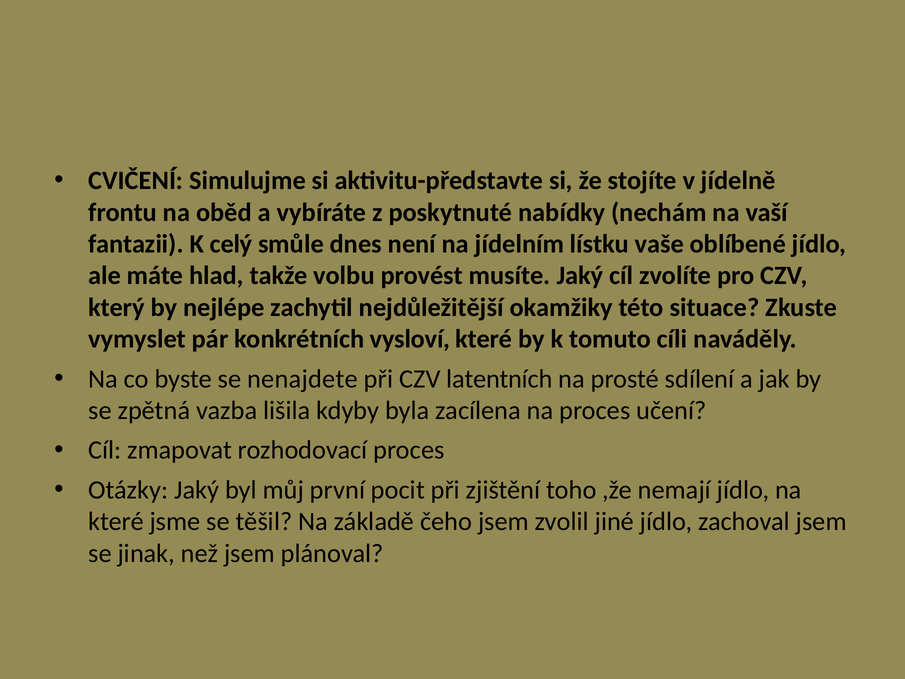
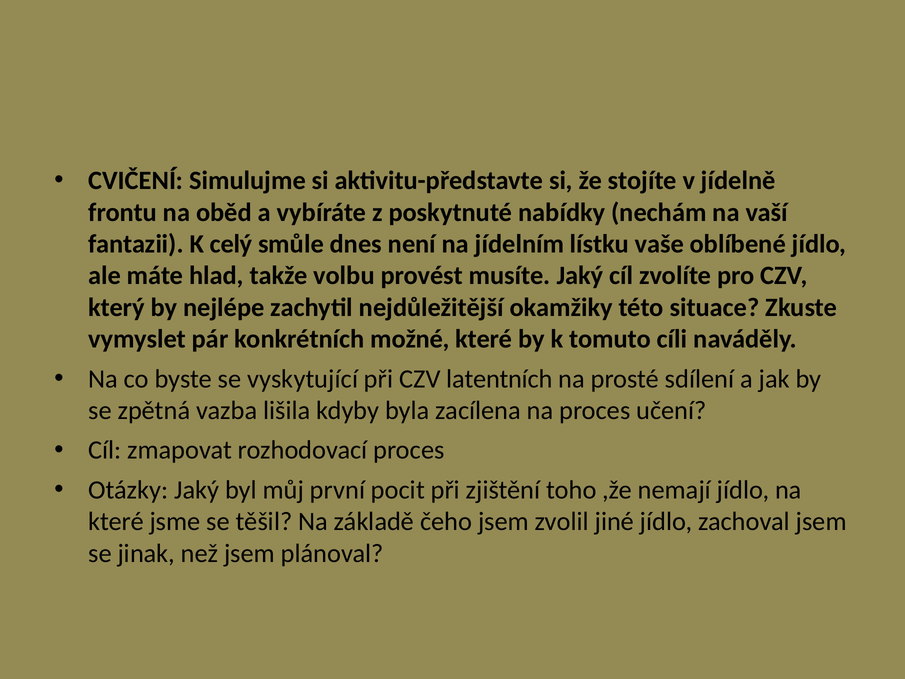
vysloví: vysloví -> možné
nenajdete: nenajdete -> vyskytující
